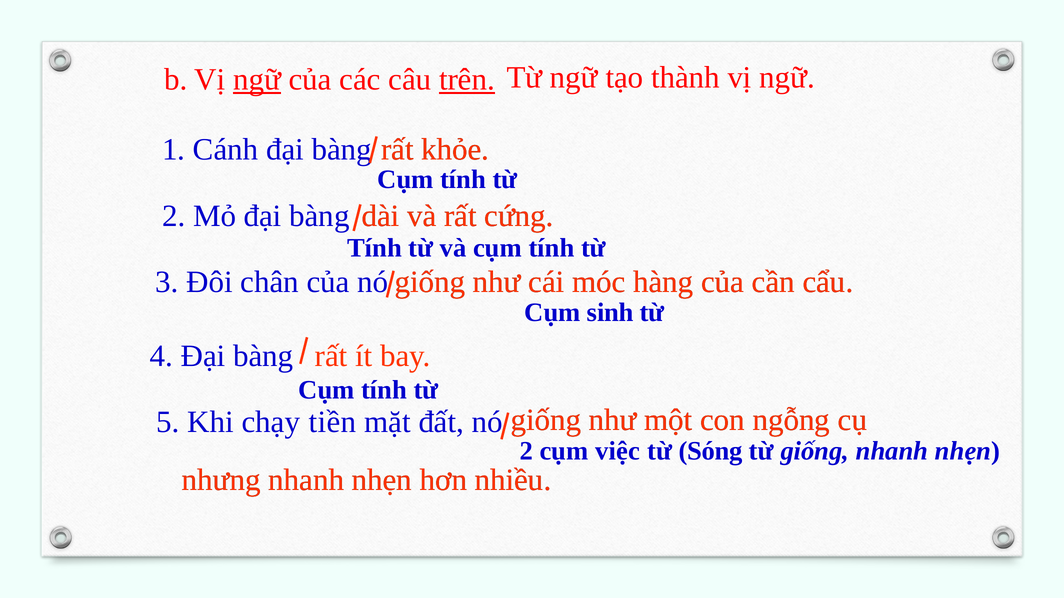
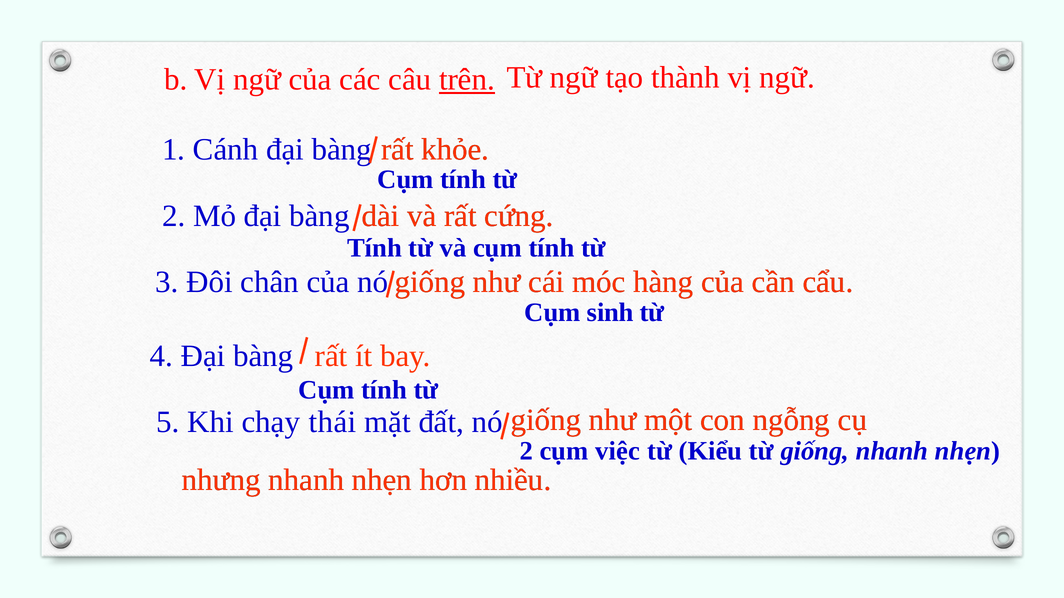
ngữ at (257, 80) underline: present -> none
tiền: tiền -> thái
Sóng: Sóng -> Kiểu
